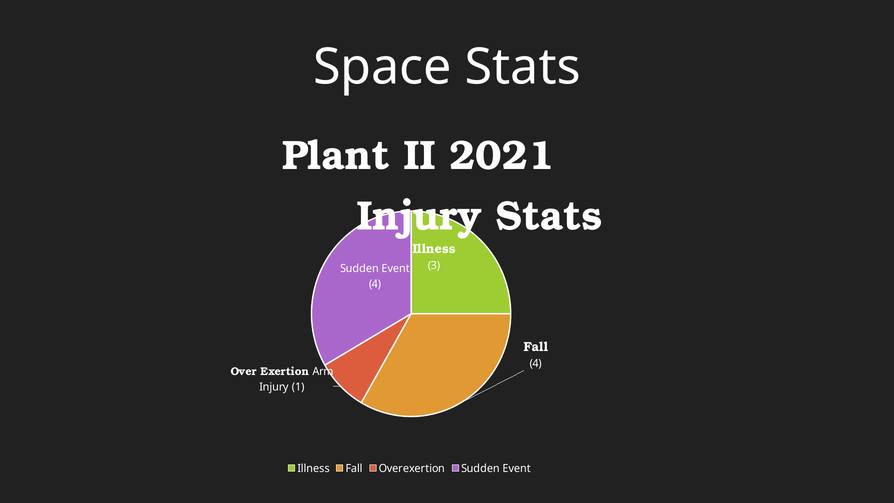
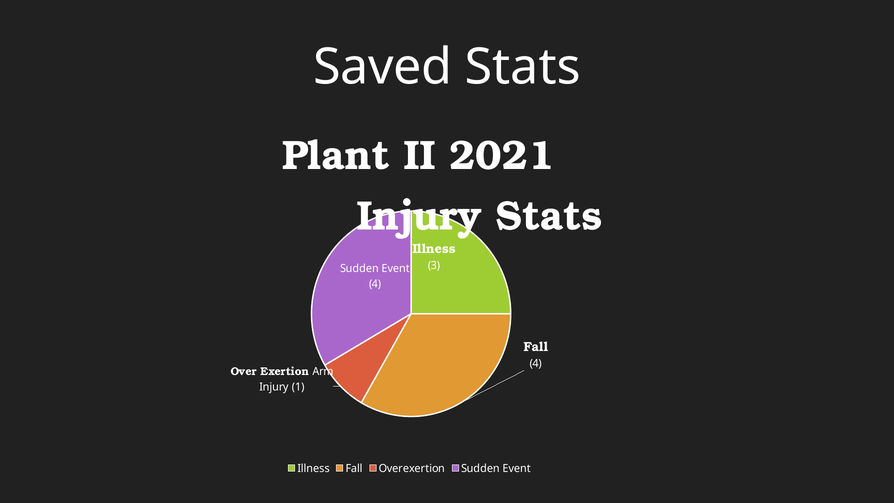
Space: Space -> Saved
